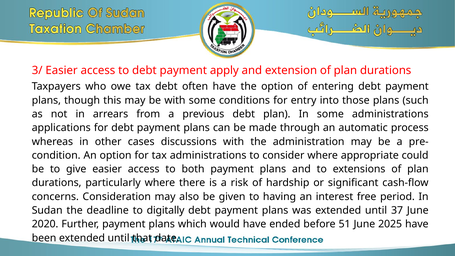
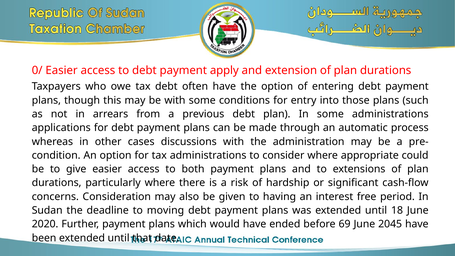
3/: 3/ -> 0/
digitally: digitally -> moving
37: 37 -> 18
51: 51 -> 69
2025: 2025 -> 2045
